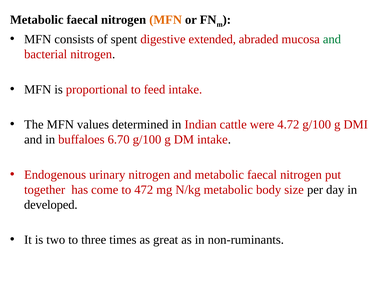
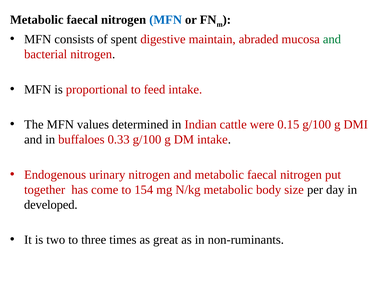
MFN at (166, 20) colour: orange -> blue
extended: extended -> maintain
4.72: 4.72 -> 0.15
6.70: 6.70 -> 0.33
472: 472 -> 154
